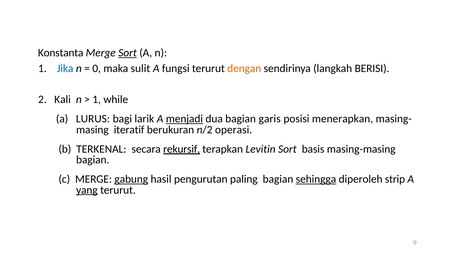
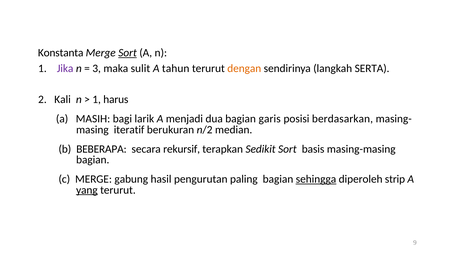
Jika colour: blue -> purple
0: 0 -> 3
fungsi: fungsi -> tahun
BERISI: BERISI -> SERTA
while: while -> harus
LURUS: LURUS -> MASIH
menjadi underline: present -> none
menerapkan: menerapkan -> berdasarkan
operasi: operasi -> median
TERKENAL: TERKENAL -> BEBERAPA
rekursif underline: present -> none
Levitin: Levitin -> Sedikit
gabung underline: present -> none
